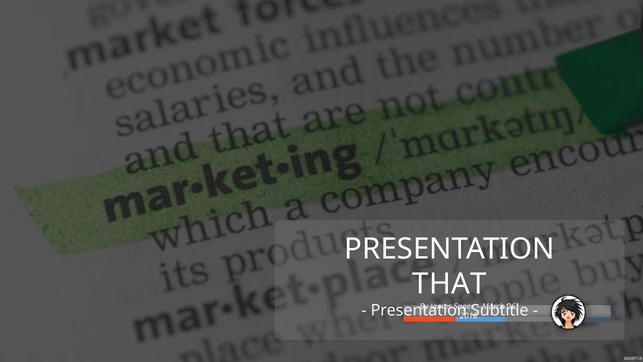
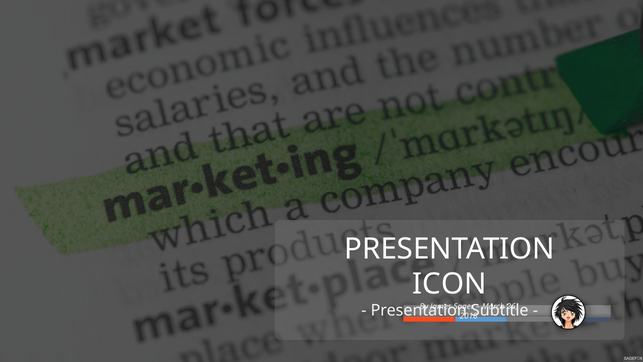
THAT: THAT -> ICON
